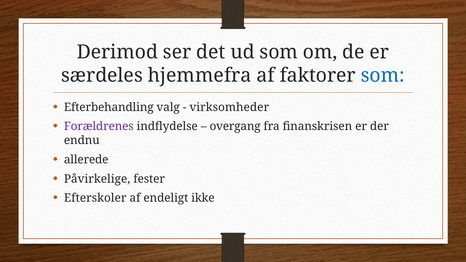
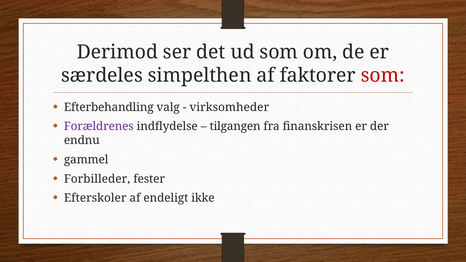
hjemmefra: hjemmefra -> simpelthen
som at (383, 76) colour: blue -> red
overgang: overgang -> tilgangen
allerede: allerede -> gammel
Påvirkelige: Påvirkelige -> Forbilleder
